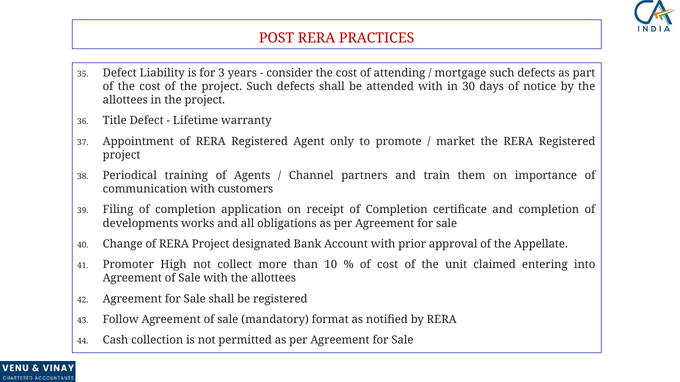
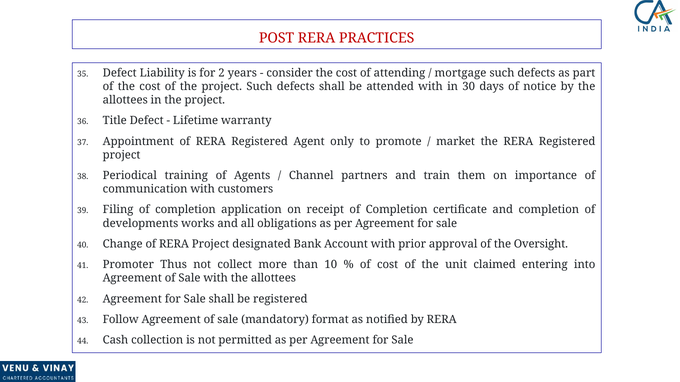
3: 3 -> 2
Appellate: Appellate -> Oversight
High: High -> Thus
